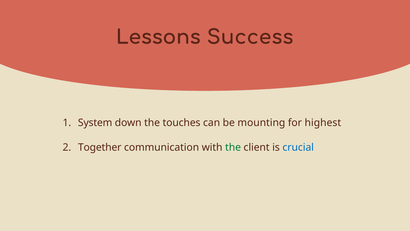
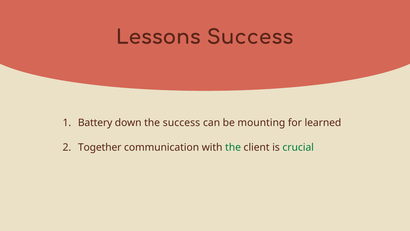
System: System -> Battery
the touches: touches -> success
highest: highest -> learned
crucial colour: blue -> green
